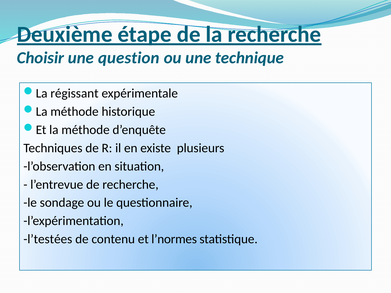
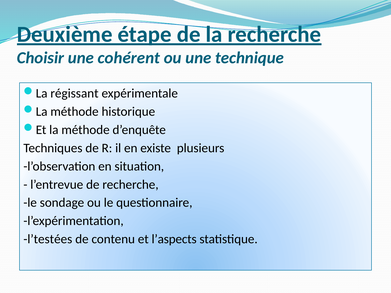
question: question -> cohérent
l’normes: l’normes -> l’aspects
